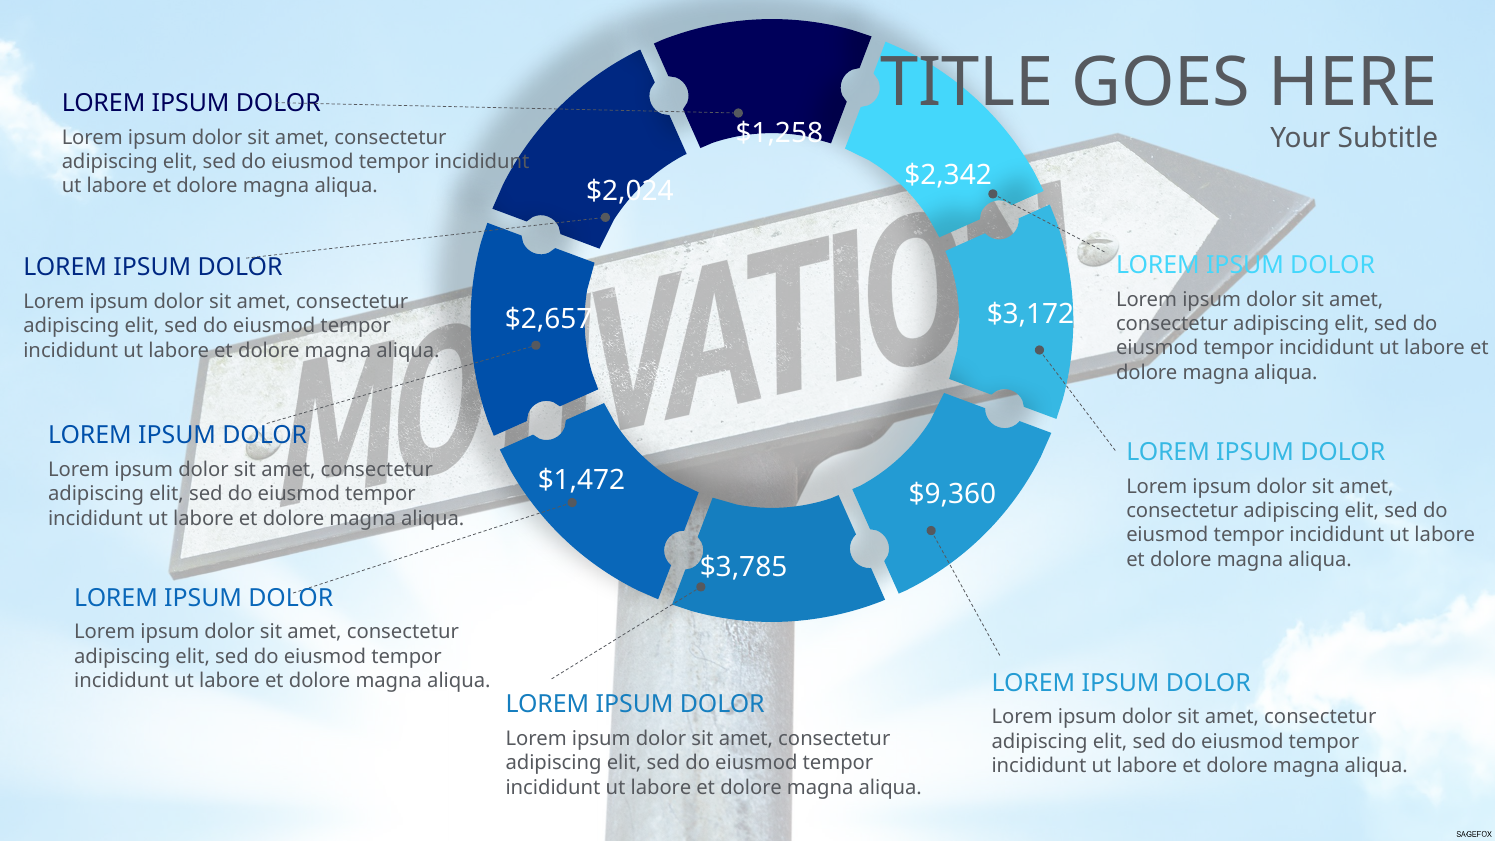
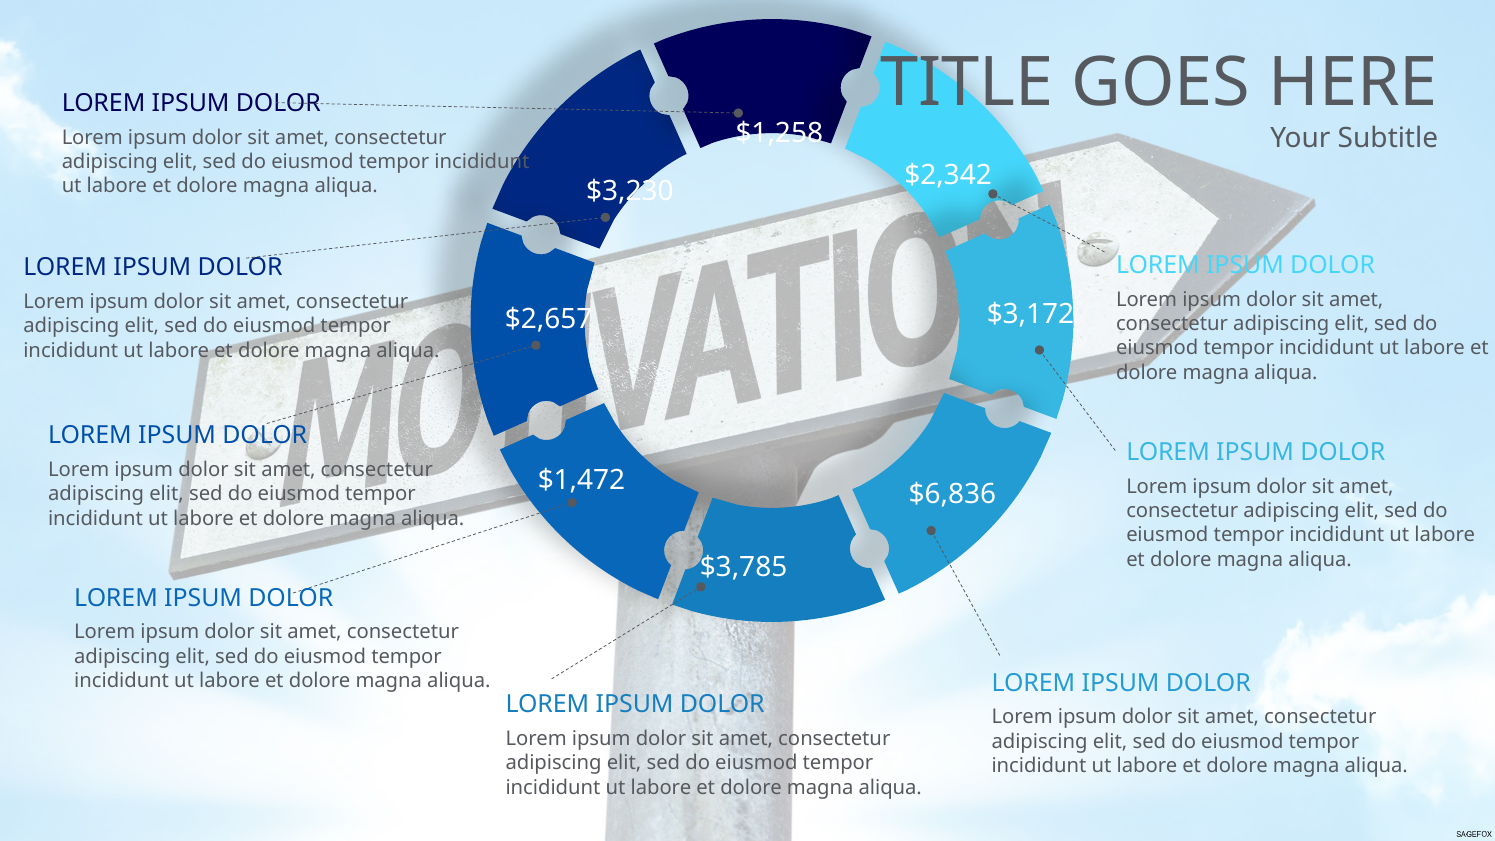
$2,024: $2,024 -> $3,230
$9,360: $9,360 -> $6,836
